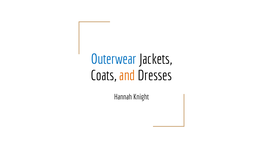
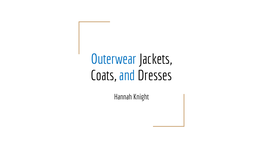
and colour: orange -> blue
